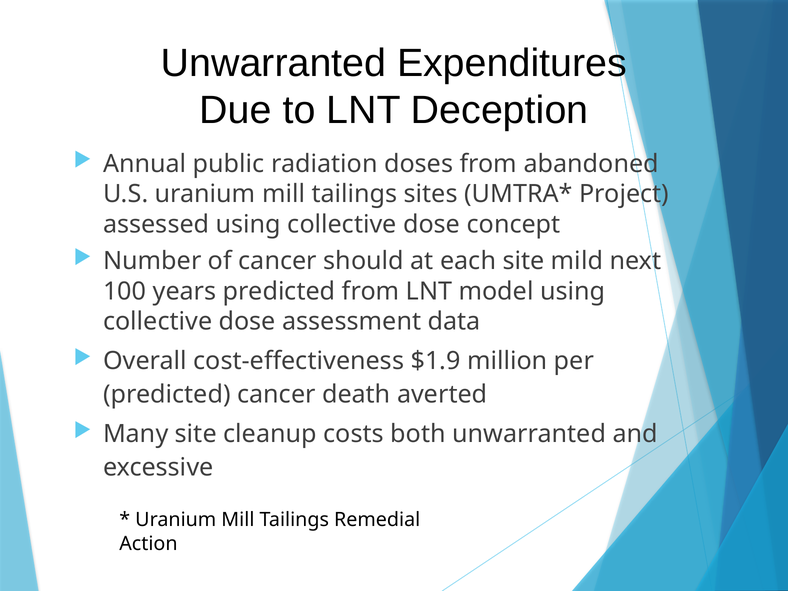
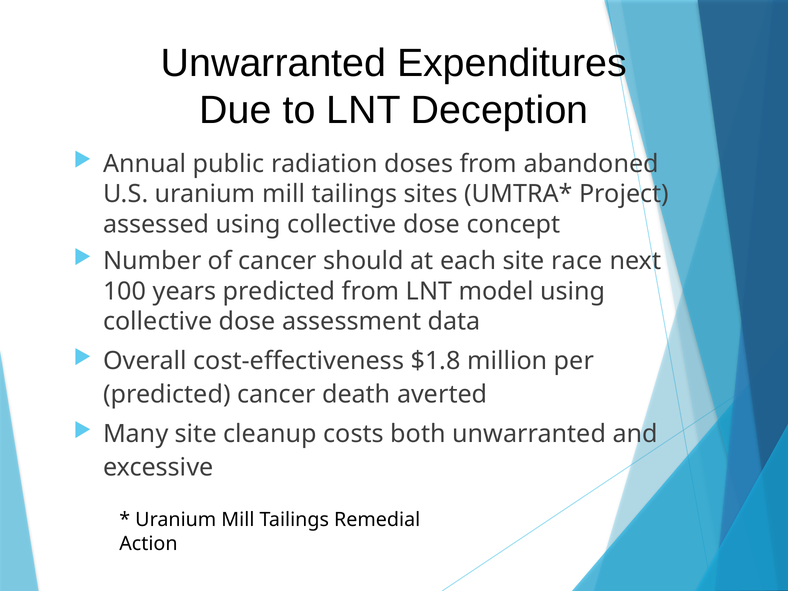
mild: mild -> race
$1.9: $1.9 -> $1.8
